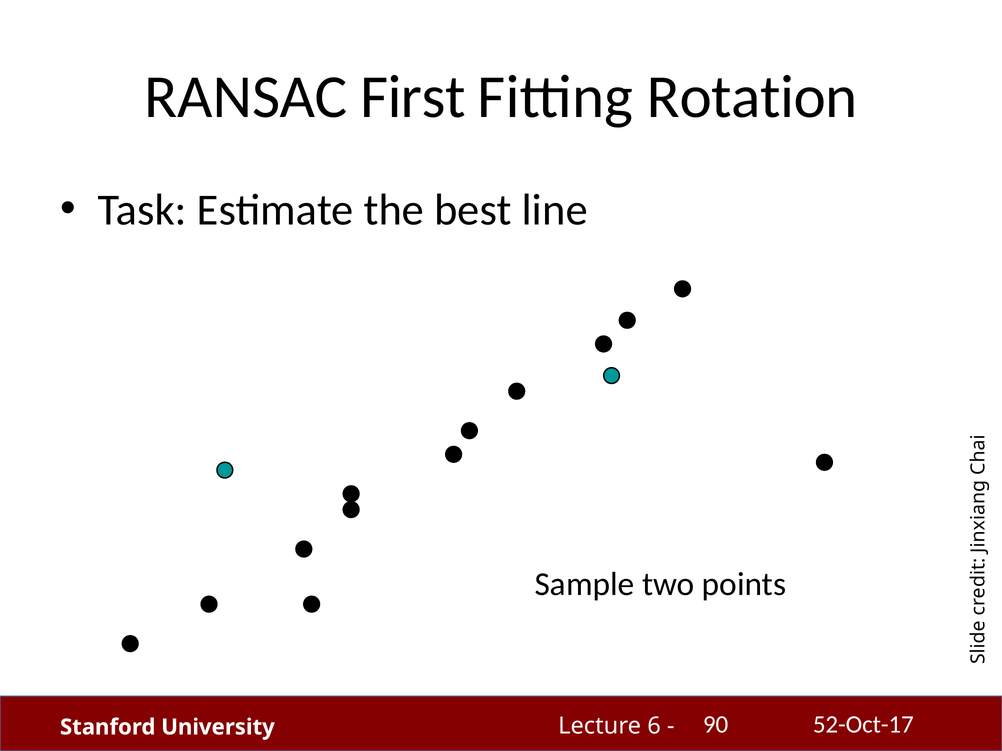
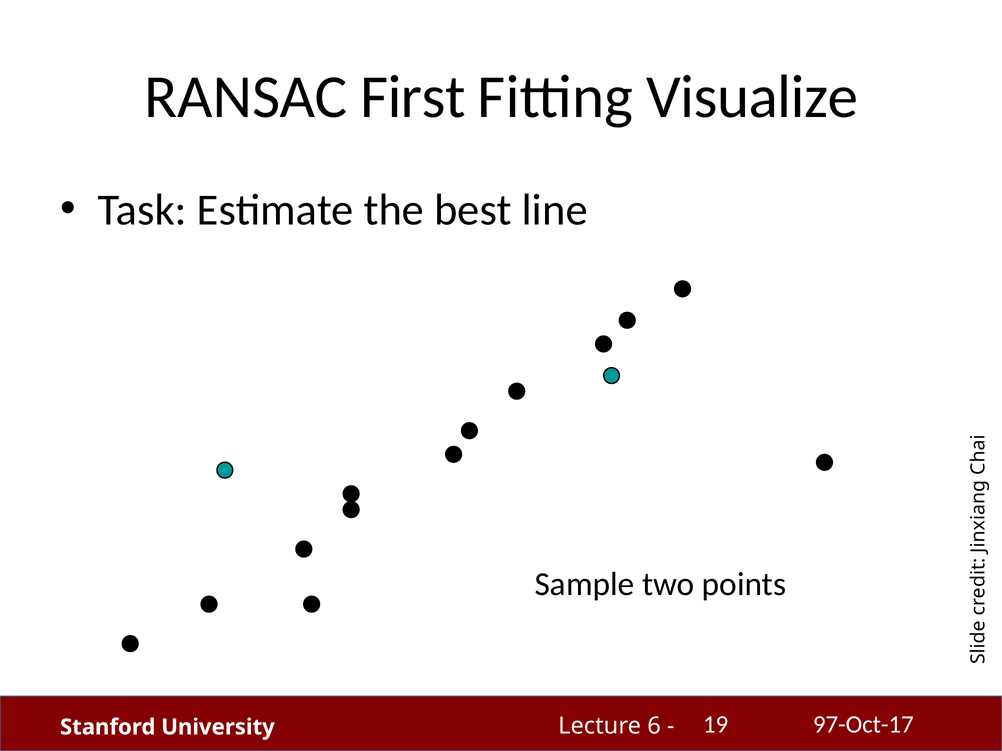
Rotation: Rotation -> Visualize
52-Oct-17: 52-Oct-17 -> 97-Oct-17
90: 90 -> 19
